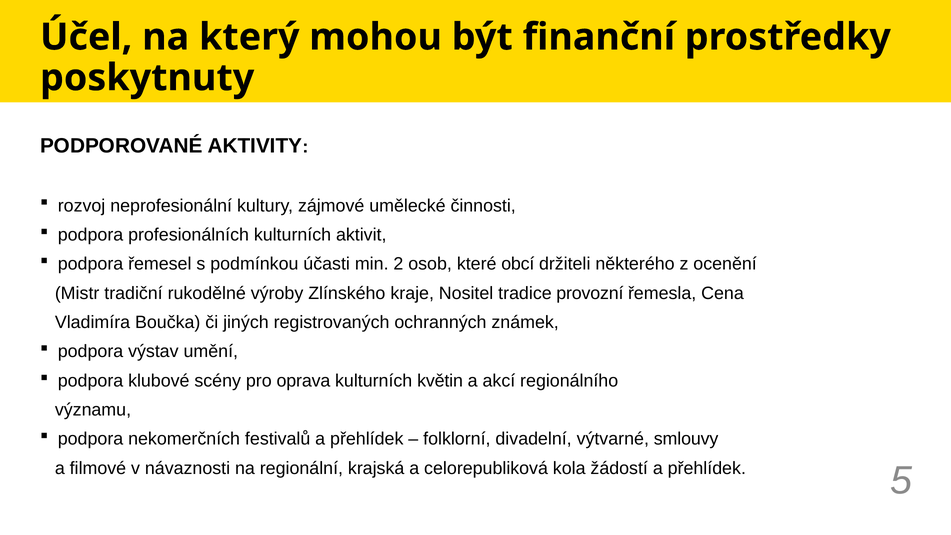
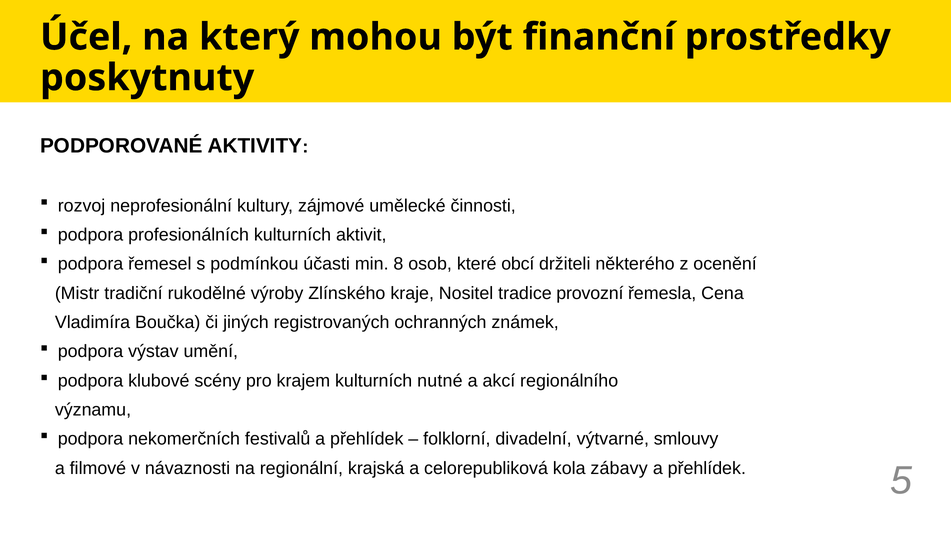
2: 2 -> 8
oprava: oprava -> krajem
květin: květin -> nutné
žádostí: žádostí -> zábavy
